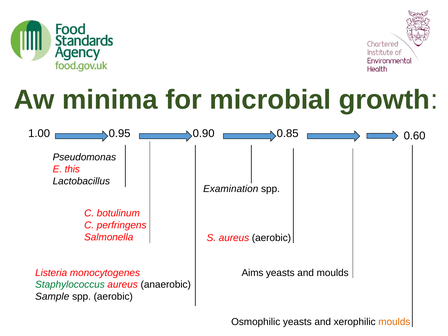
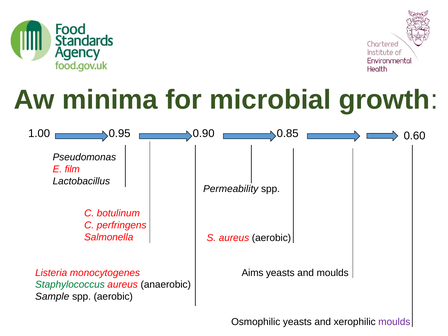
this: this -> film
Examination: Examination -> Permeability
moulds at (394, 322) colour: orange -> purple
